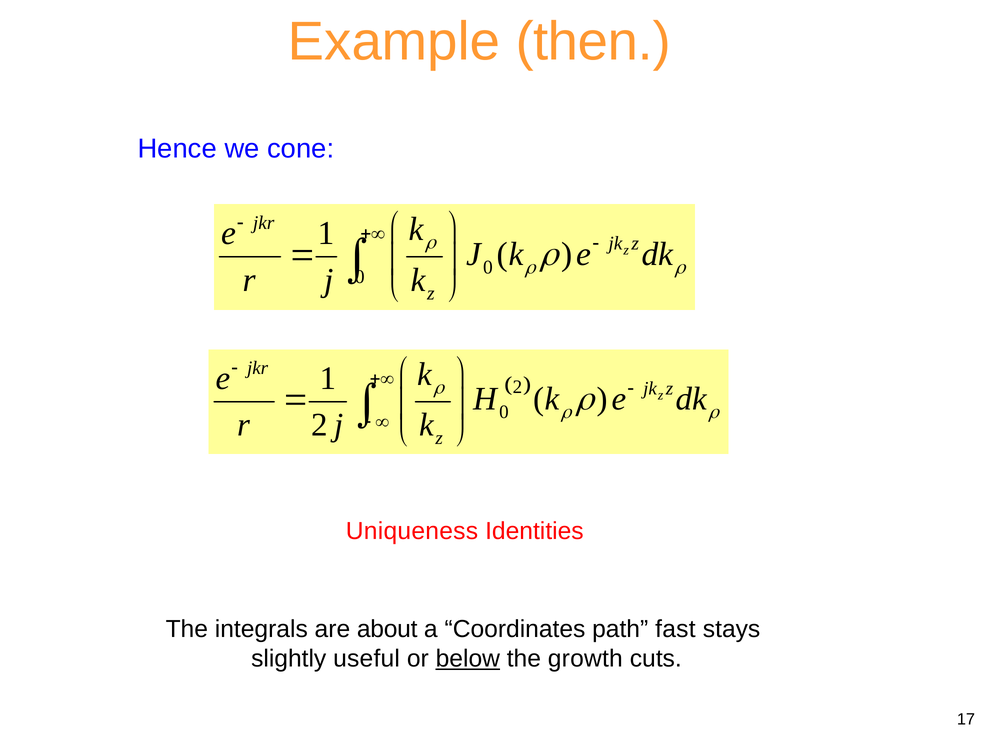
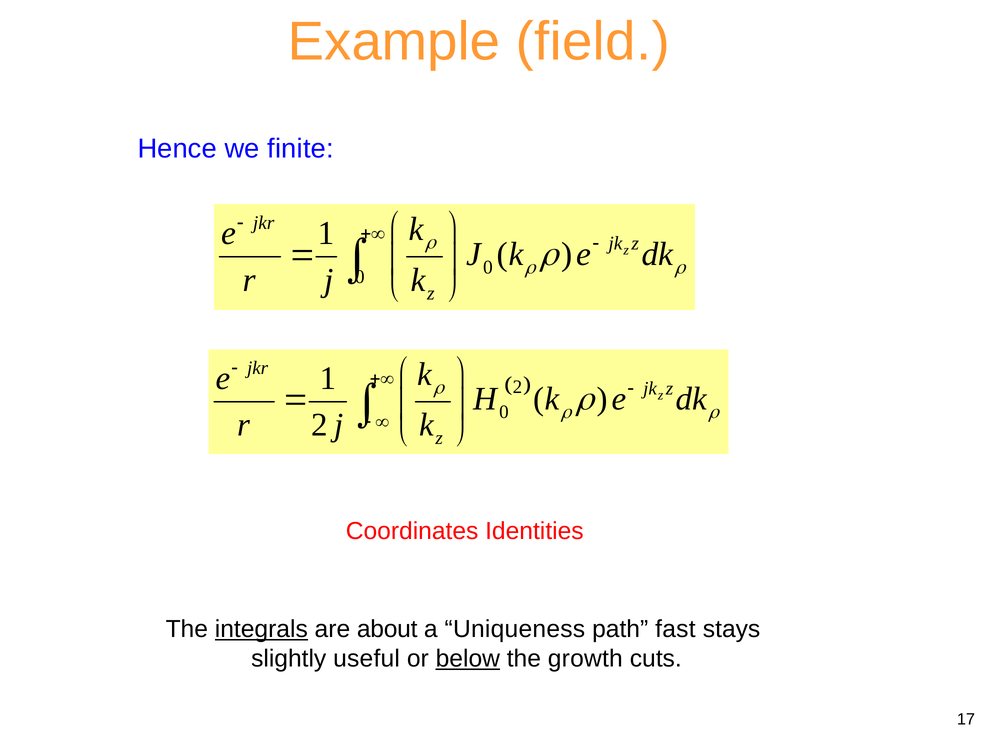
then: then -> field
cone: cone -> finite
Uniqueness: Uniqueness -> Coordinates
integrals underline: none -> present
Coordinates: Coordinates -> Uniqueness
